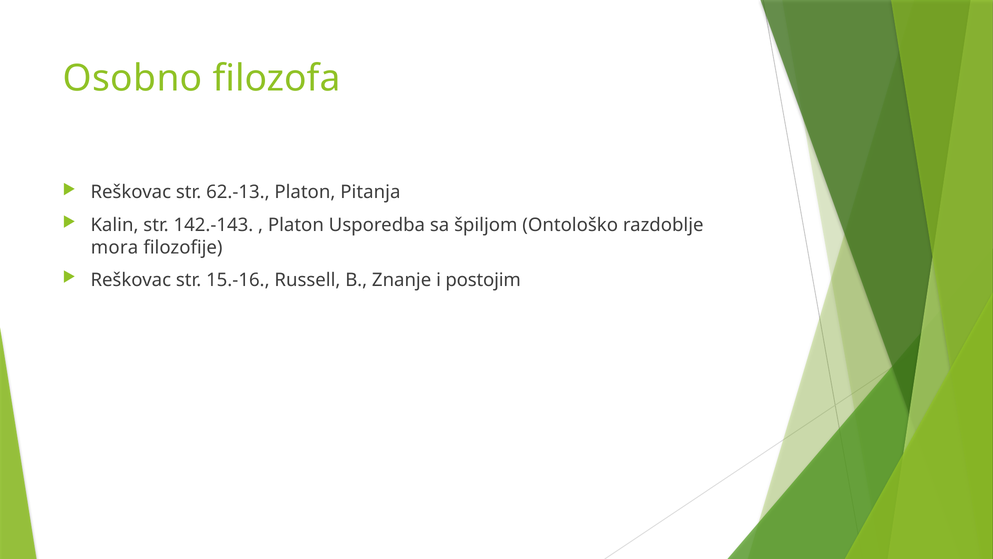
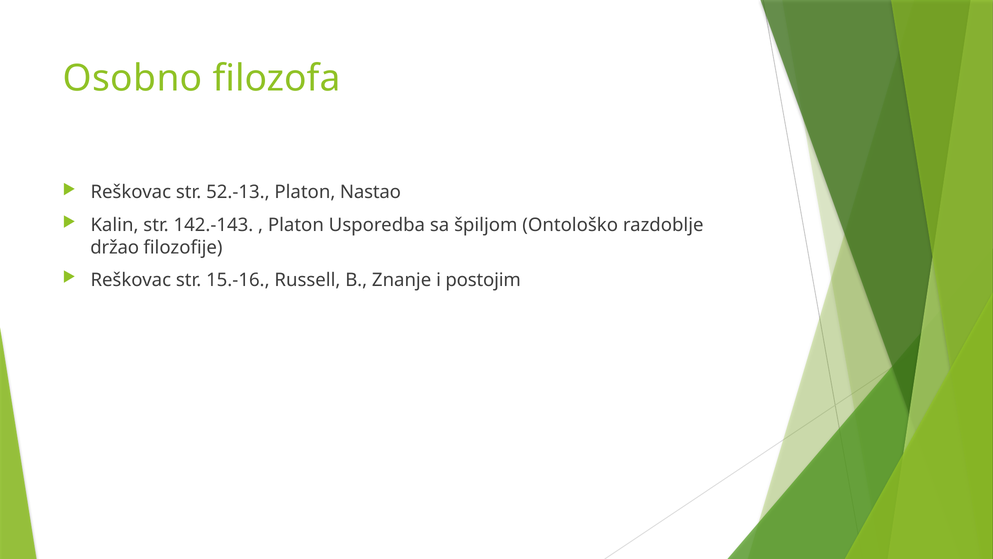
62.-13: 62.-13 -> 52.-13
Pitanja: Pitanja -> Nastao
mora: mora -> držao
